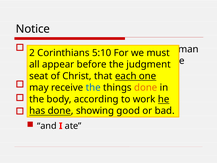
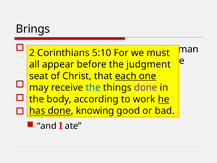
Notice: Notice -> Brings
done at (146, 87) colour: orange -> purple
showing: showing -> knowing
